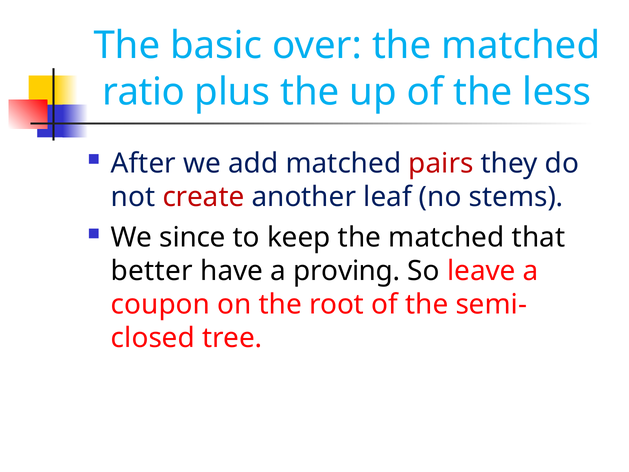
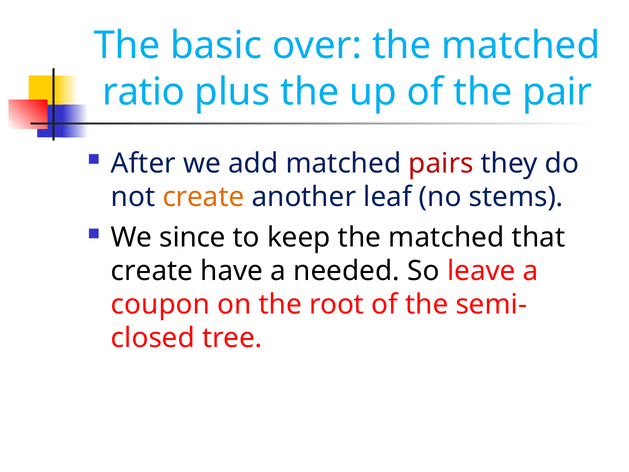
less: less -> pair
create at (203, 197) colour: red -> orange
better at (152, 271): better -> create
proving: proving -> needed
